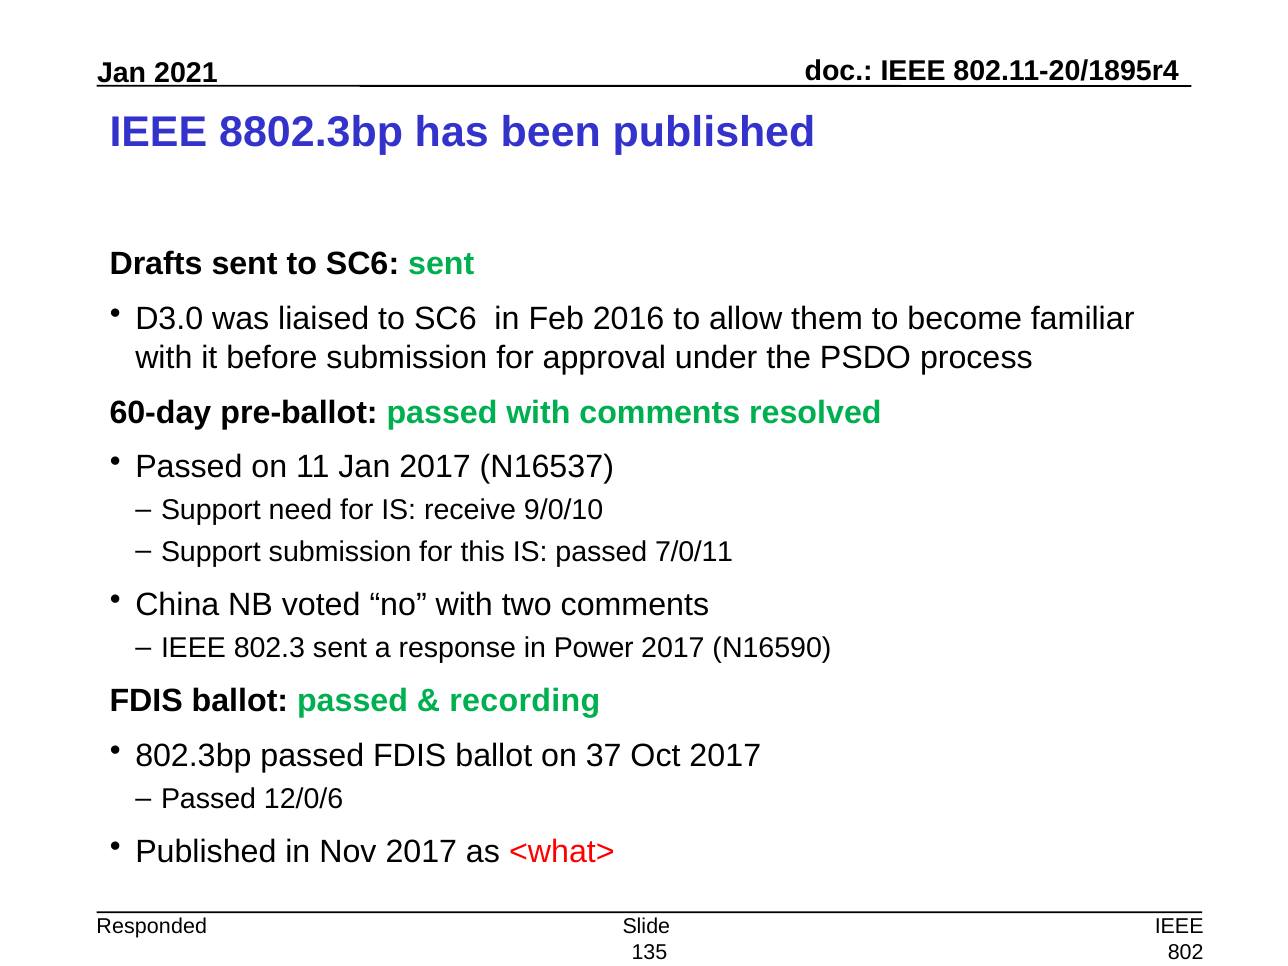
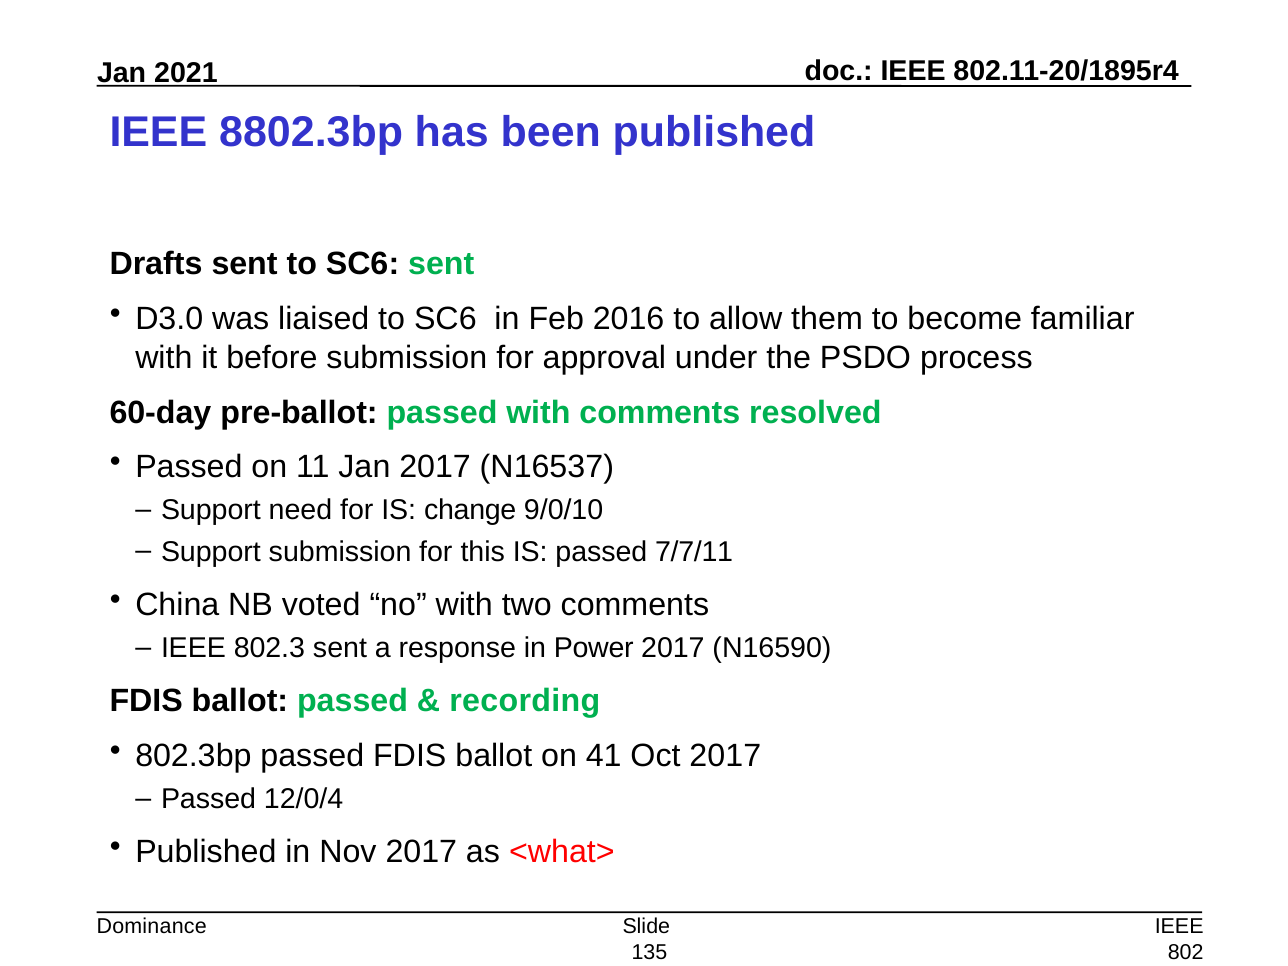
receive: receive -> change
7/0/11: 7/0/11 -> 7/7/11
37: 37 -> 41
12/0/6: 12/0/6 -> 12/0/4
Responded: Responded -> Dominance
